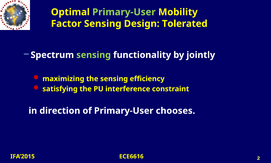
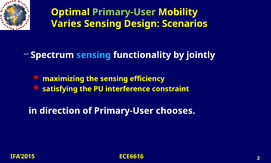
Factor: Factor -> Varies
Tolerated: Tolerated -> Scenarios
sensing at (94, 55) colour: light green -> light blue
